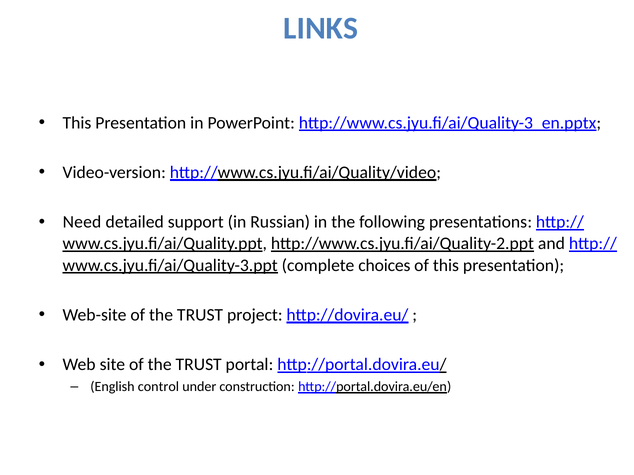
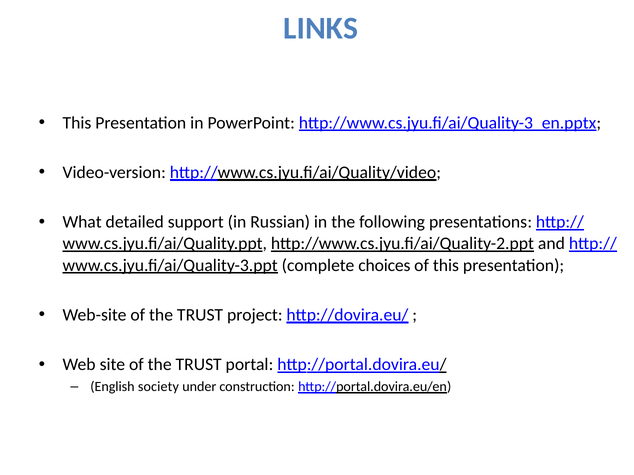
Need: Need -> What
control: control -> society
